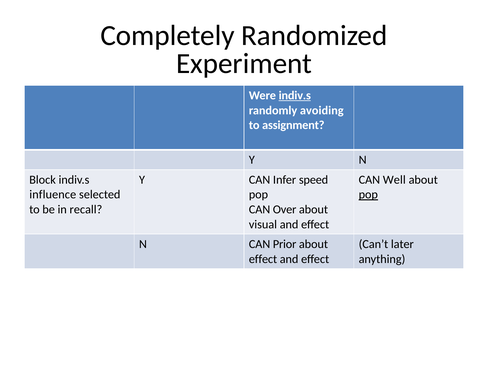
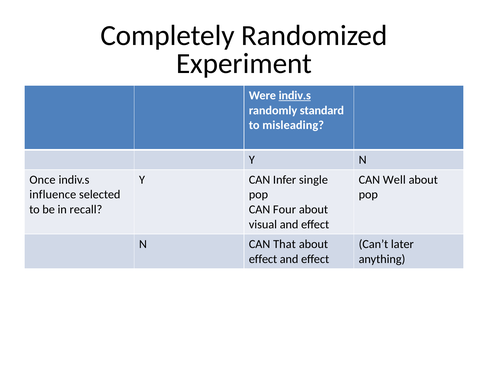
avoiding: avoiding -> standard
assignment: assignment -> misleading
Block: Block -> Once
speed: speed -> single
pop at (368, 195) underline: present -> none
Over: Over -> Four
Prior: Prior -> That
